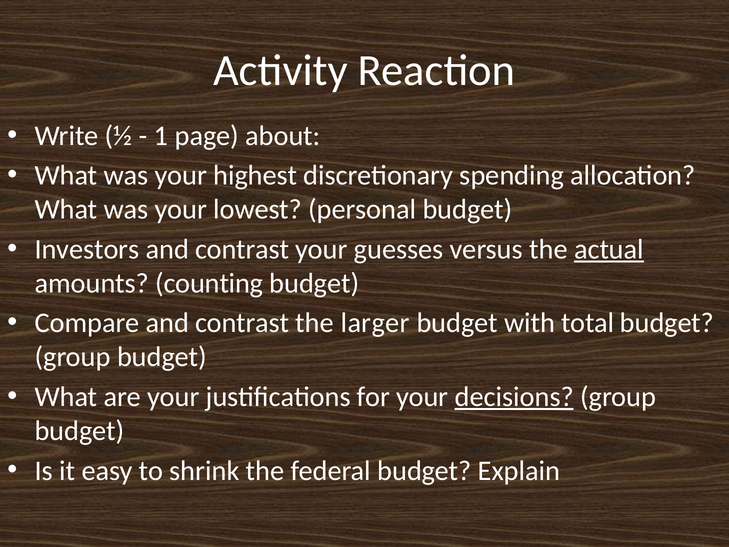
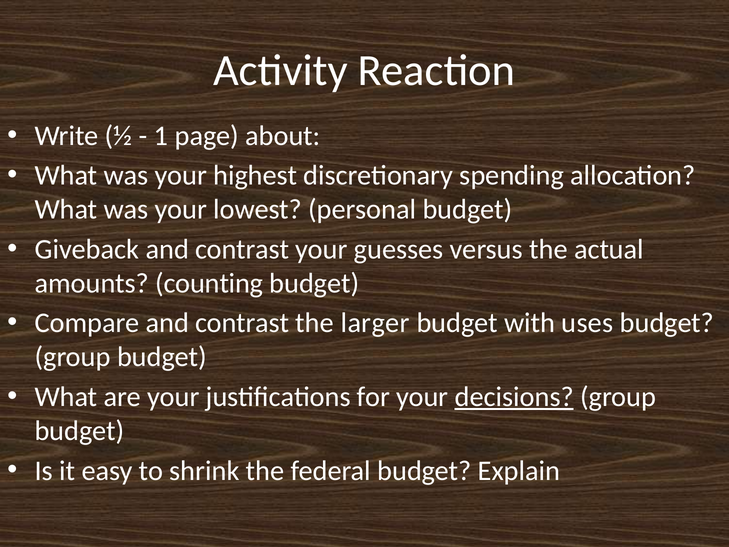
Investors: Investors -> Giveback
actual underline: present -> none
total: total -> uses
